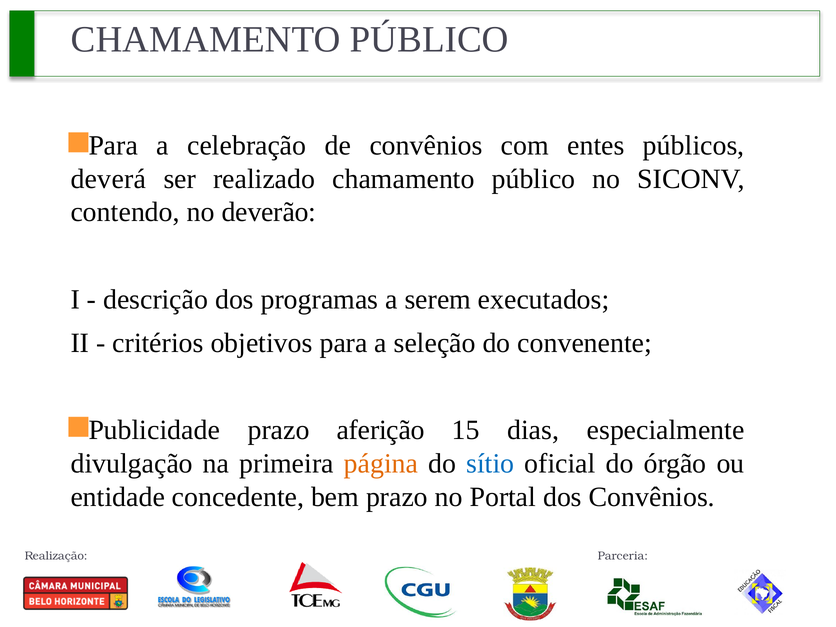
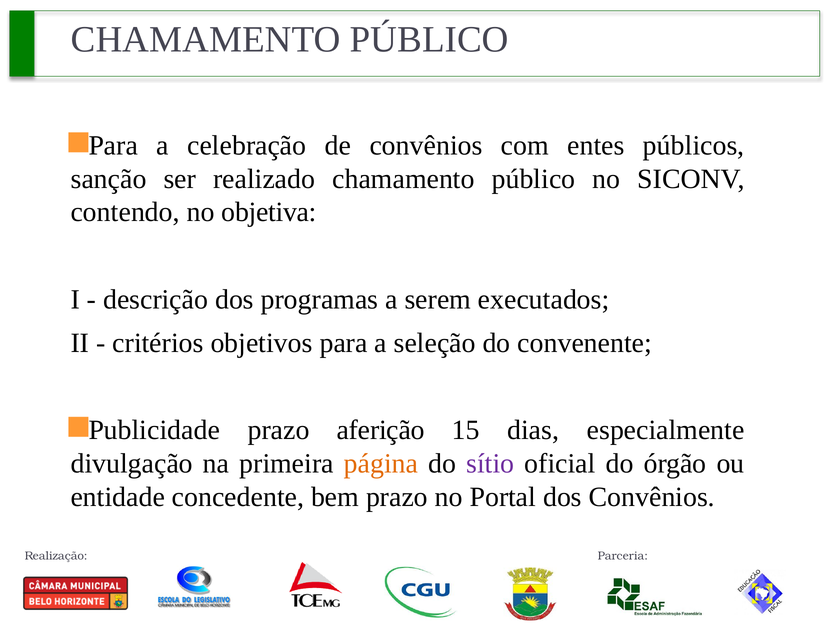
deverá: deverá -> sanção
deverão: deverão -> objetiva
sítio colour: blue -> purple
